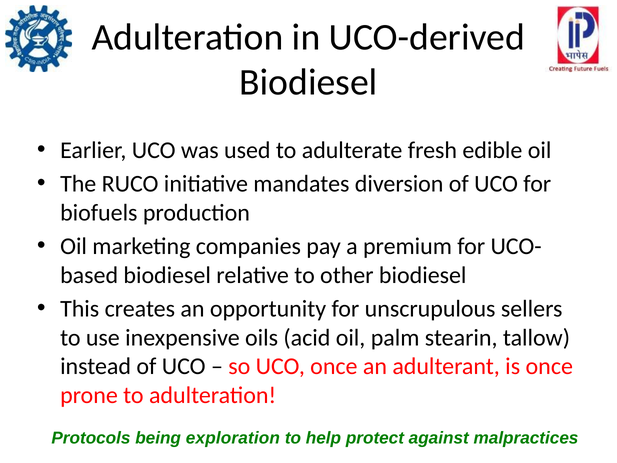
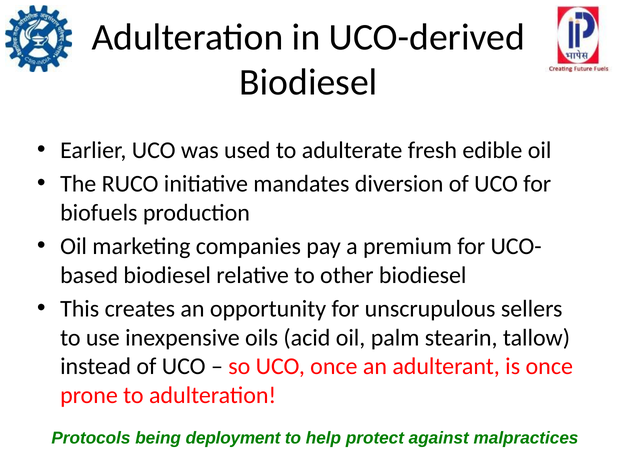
exploration: exploration -> deployment
